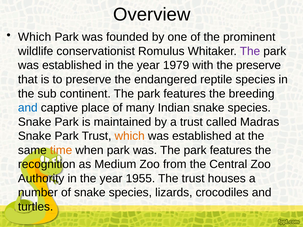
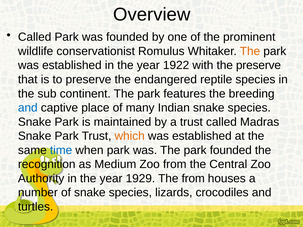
Which at (35, 37): Which -> Called
The at (250, 51) colour: purple -> orange
1979: 1979 -> 1922
time colour: orange -> blue
was The park features: features -> founded
1955: 1955 -> 1929
The trust: trust -> from
